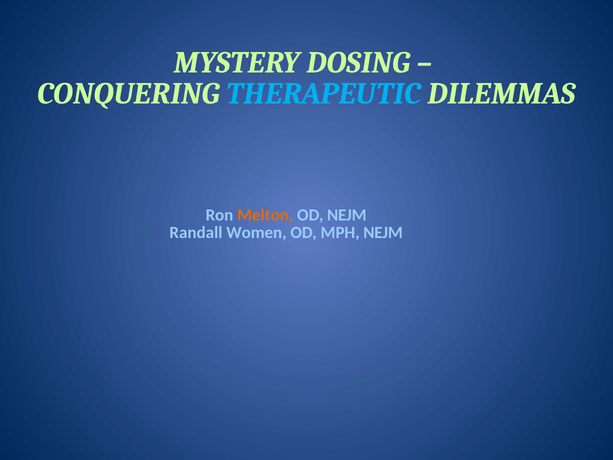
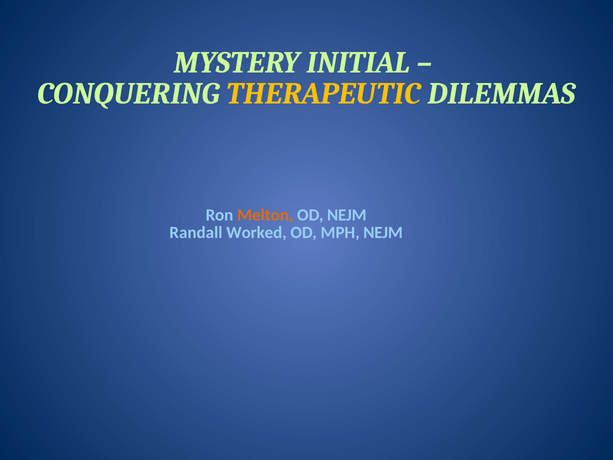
DOSING: DOSING -> INITIAL
THERAPEUTIC colour: light blue -> yellow
Women: Women -> Worked
